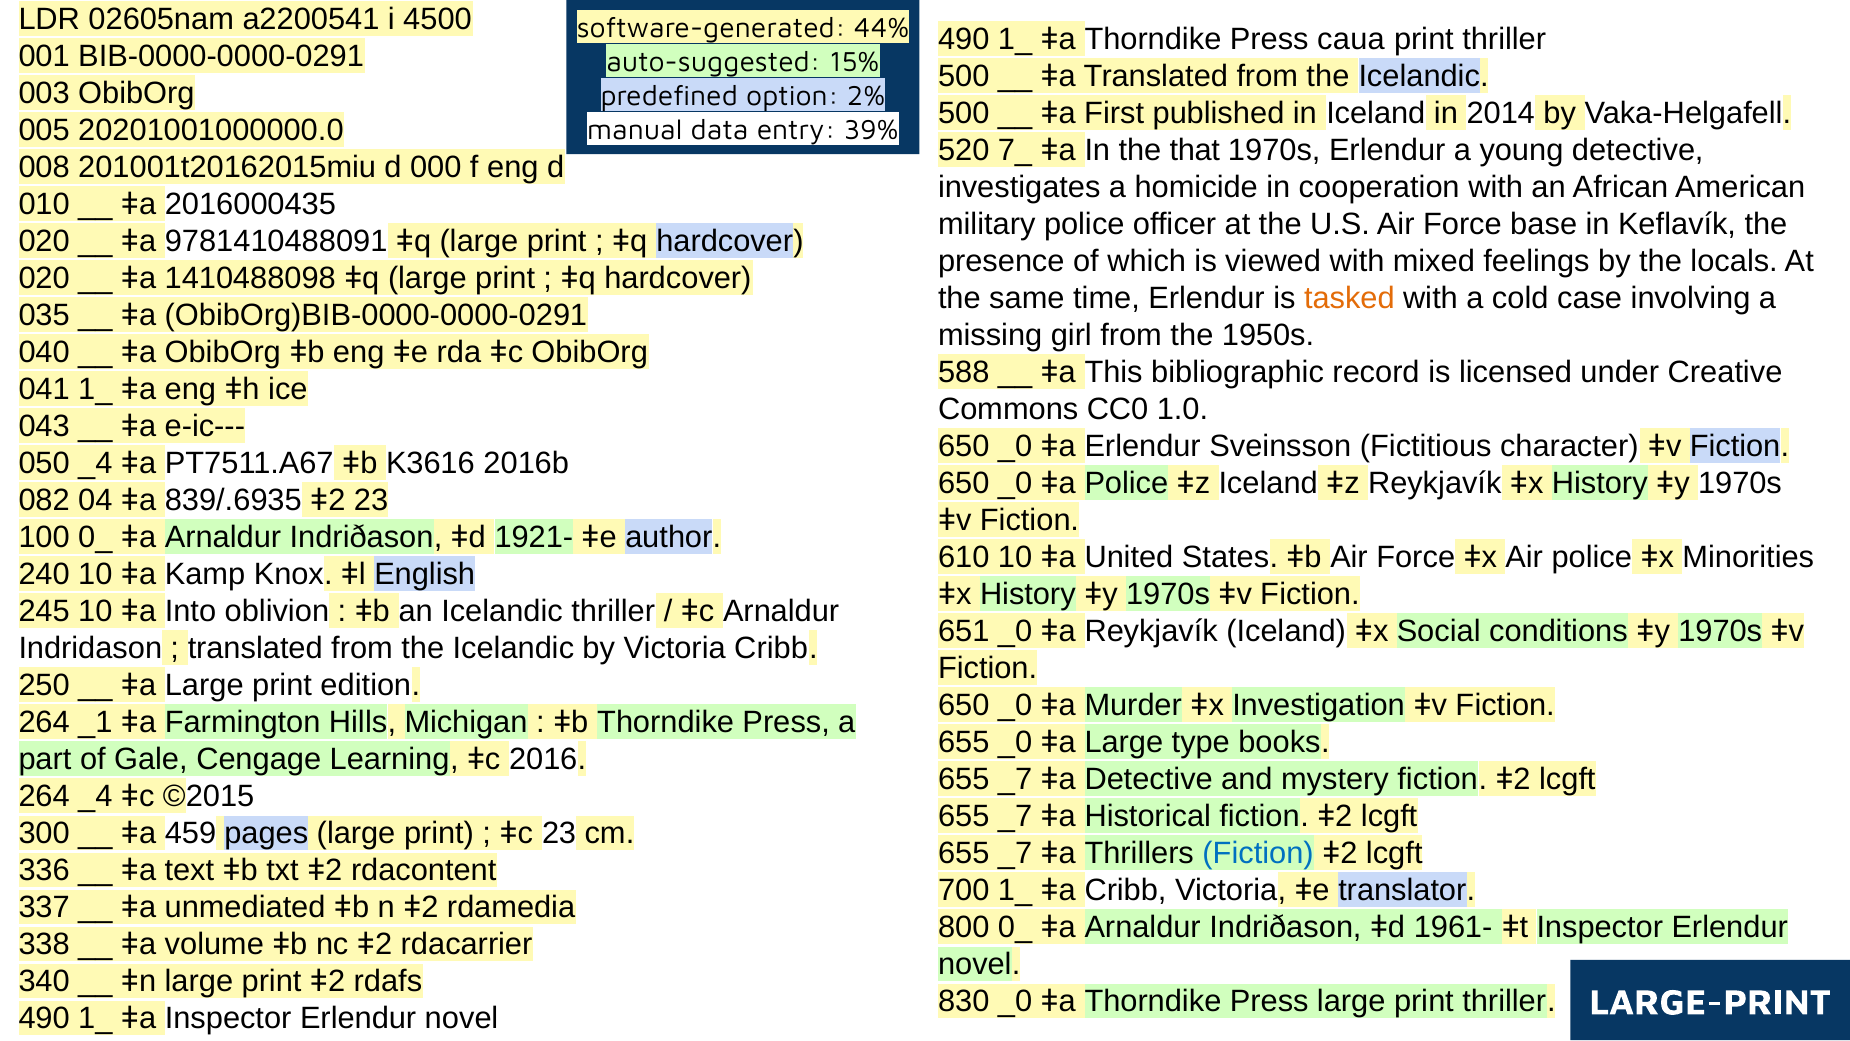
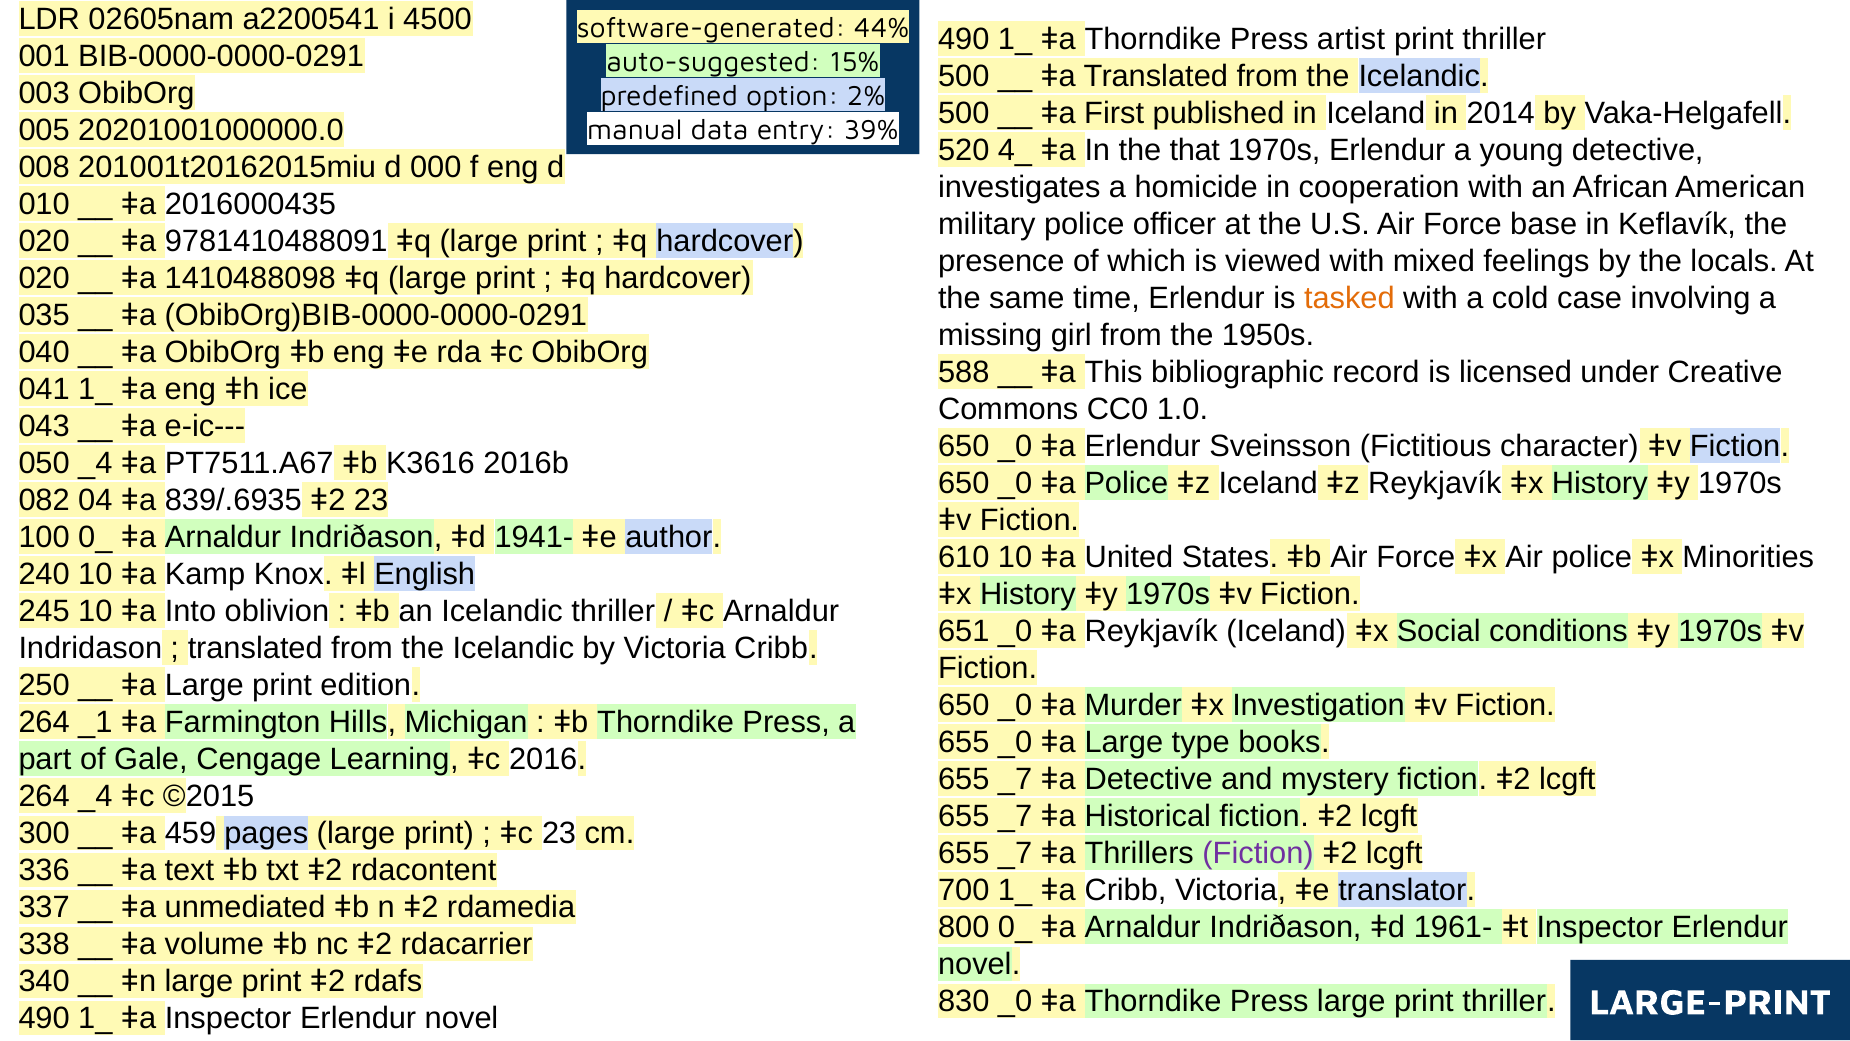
caua: caua -> artist
7_: 7_ -> 4_
1921-: 1921- -> 1941-
Fiction at (1258, 853) colour: blue -> purple
